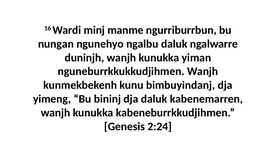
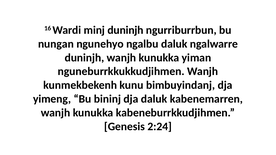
minj manme: manme -> duninjh
